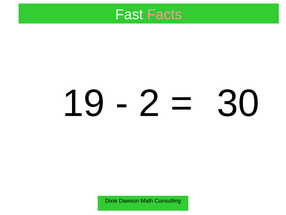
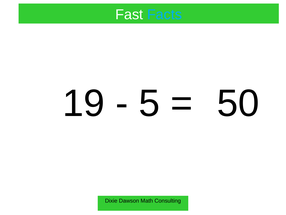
Facts colour: pink -> light blue
2: 2 -> 5
30: 30 -> 50
